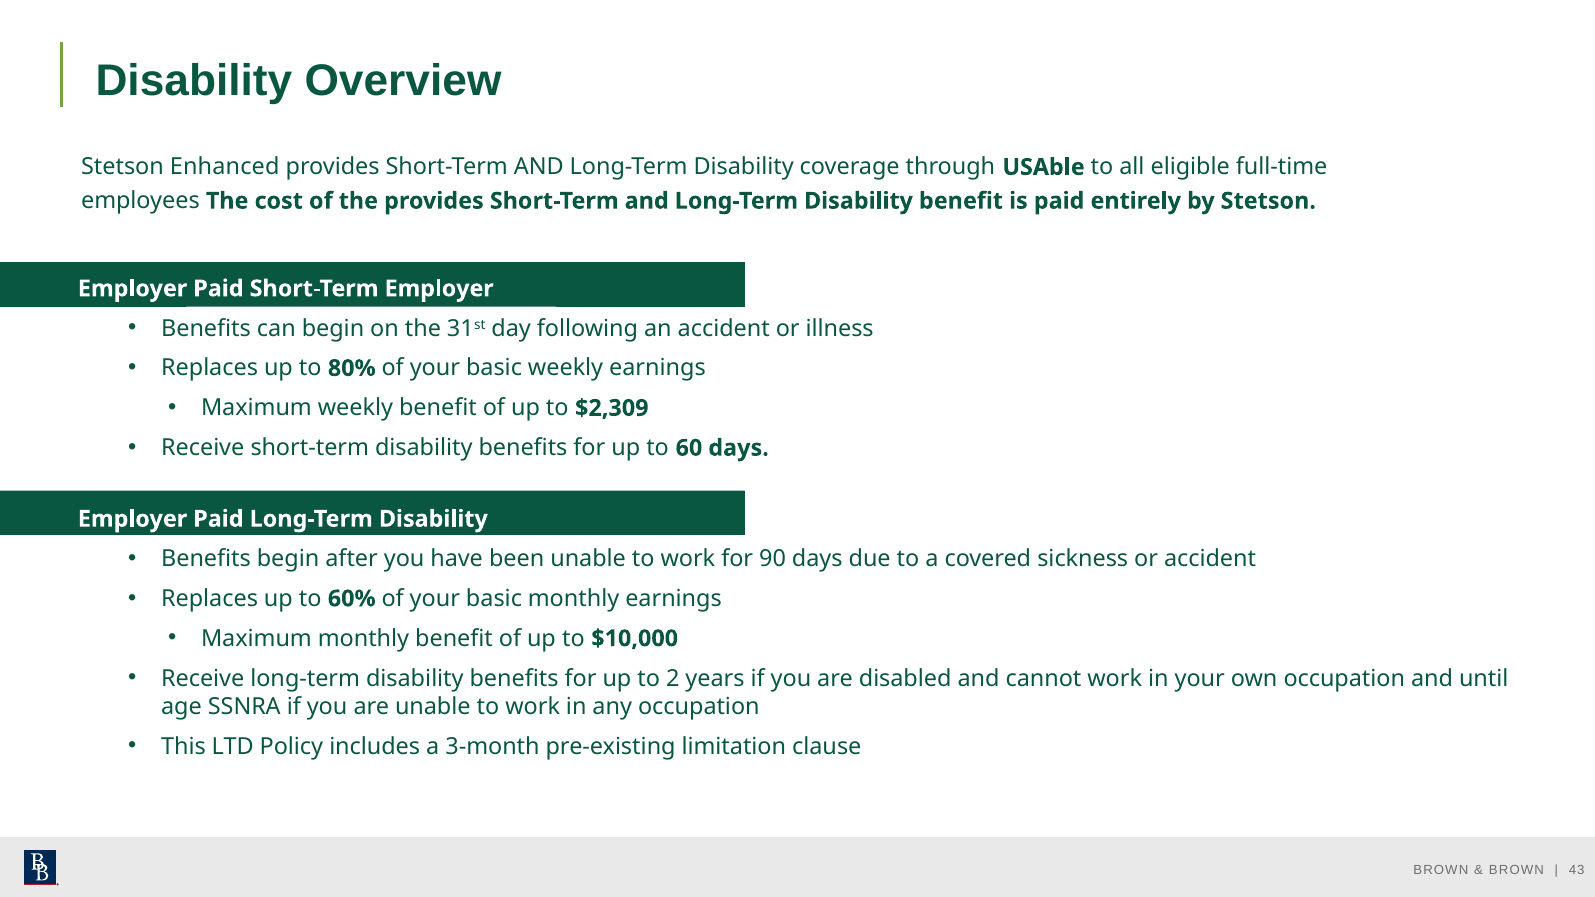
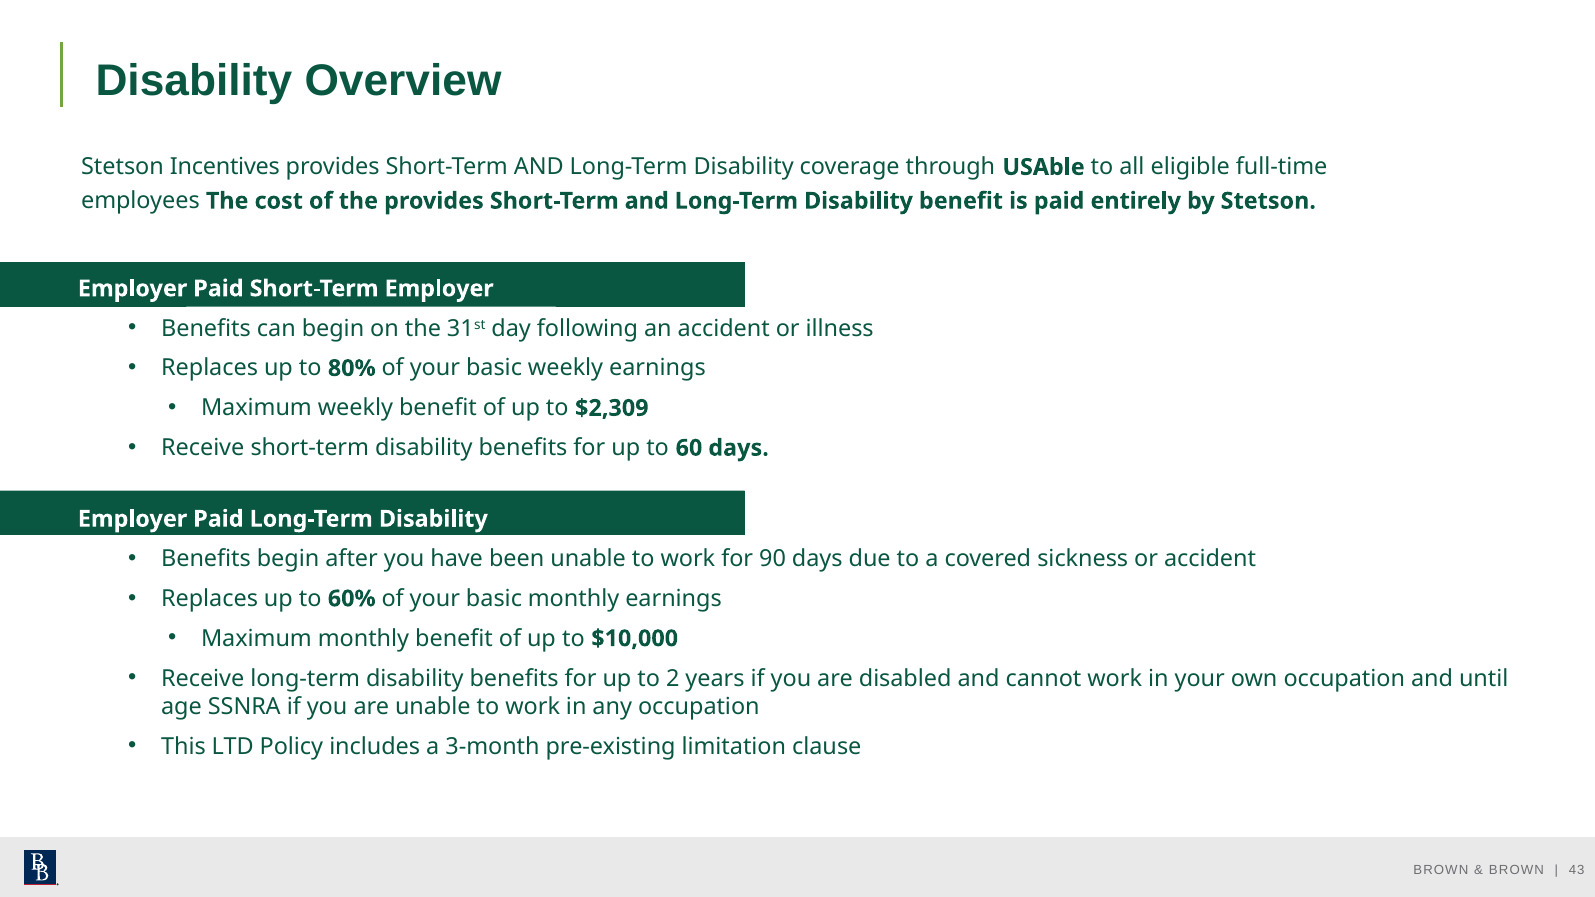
Enhanced: Enhanced -> Incentives
